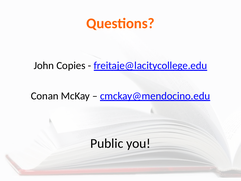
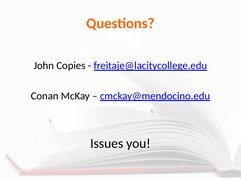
Public: Public -> Issues
